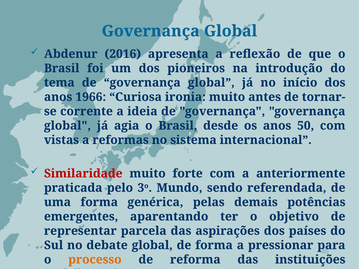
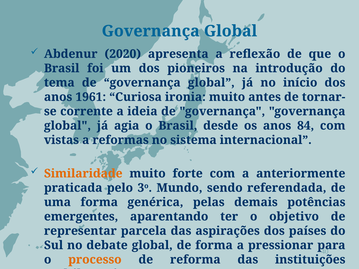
2016: 2016 -> 2020
1966: 1966 -> 1961
50: 50 -> 84
Similaridade colour: red -> orange
